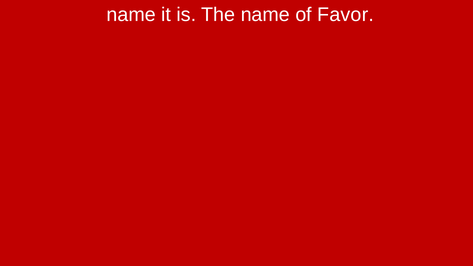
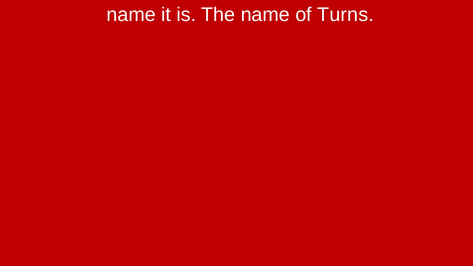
Favor: Favor -> Turns
